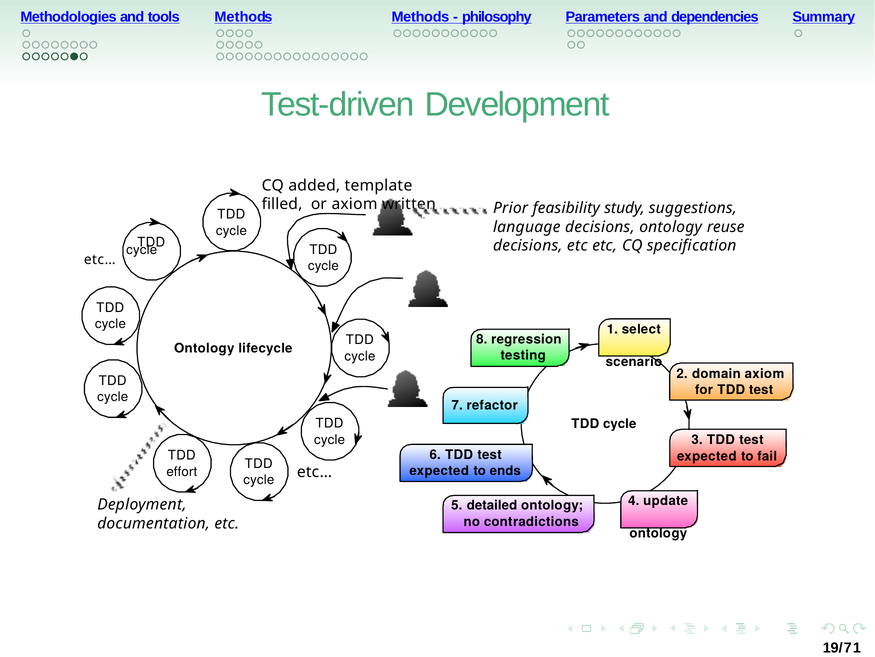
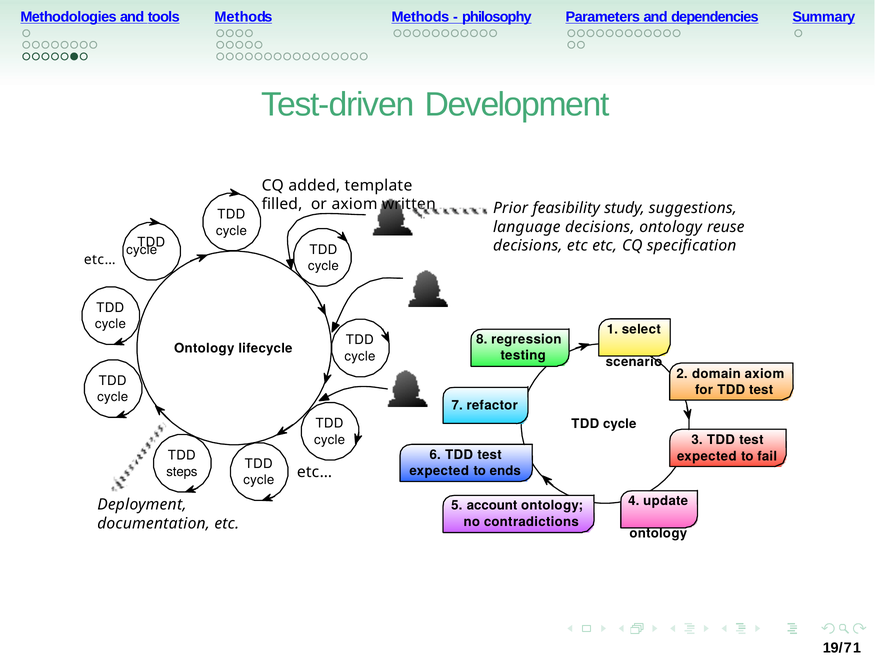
effort: effort -> steps
detailed: detailed -> account
